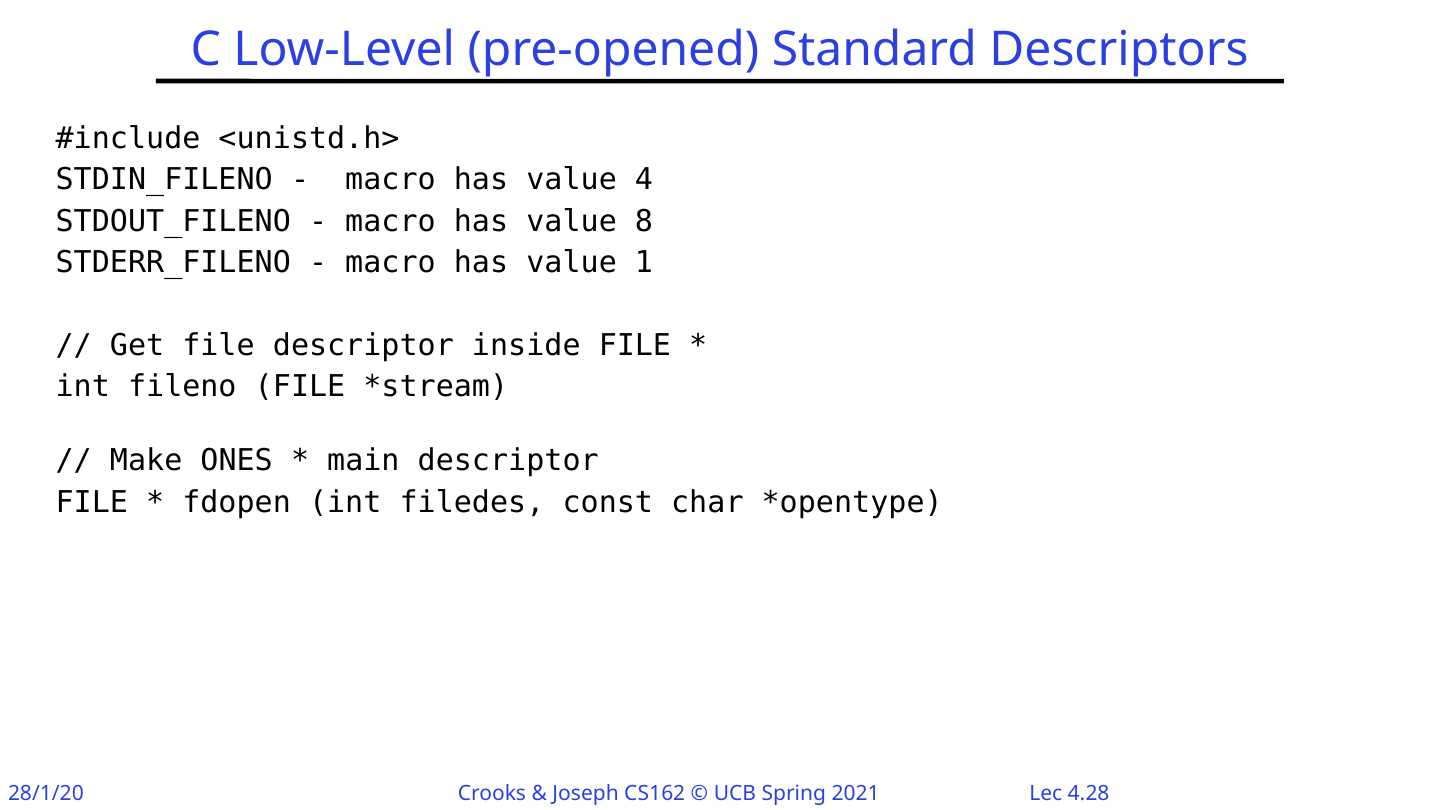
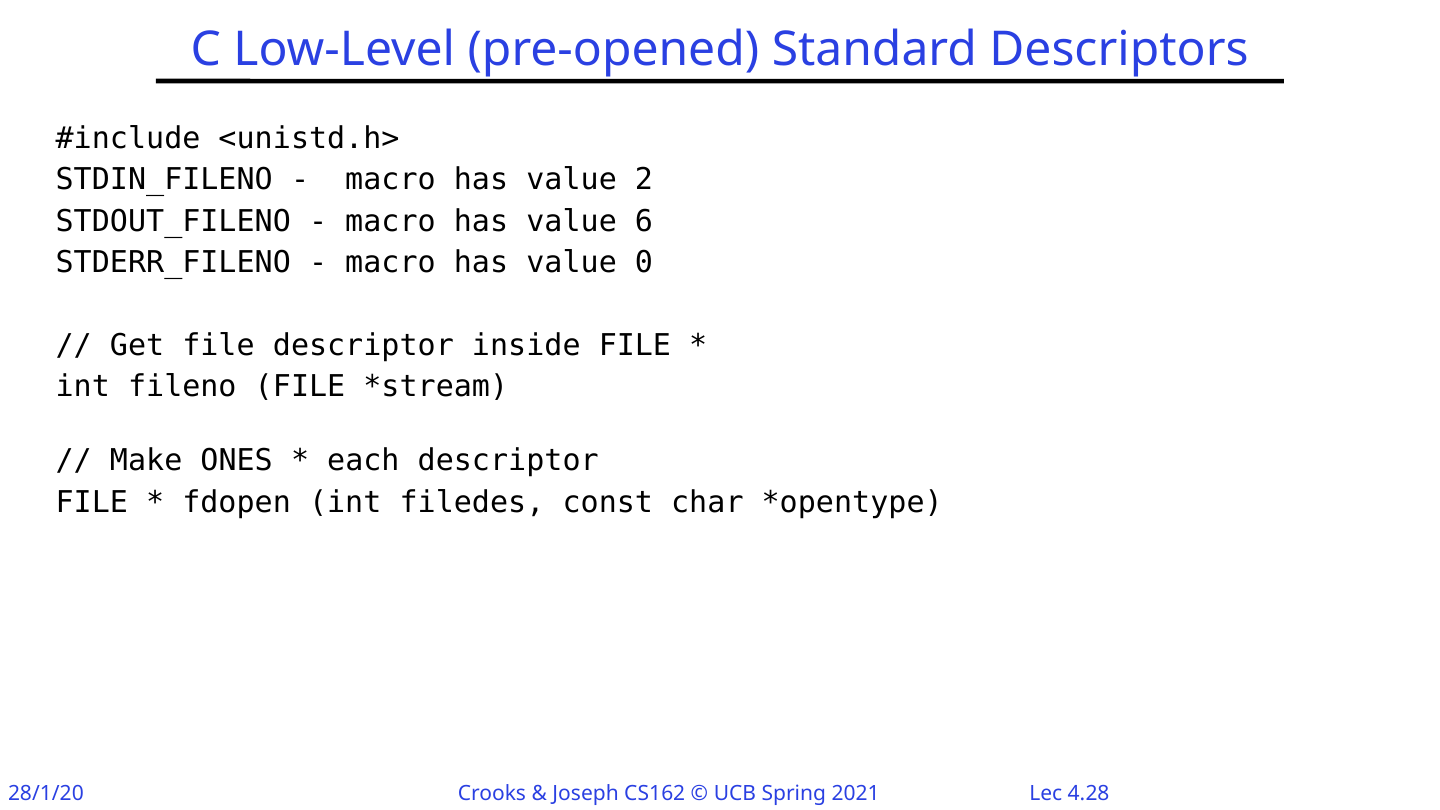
4: 4 -> 2
8: 8 -> 6
1: 1 -> 0
main: main -> each
